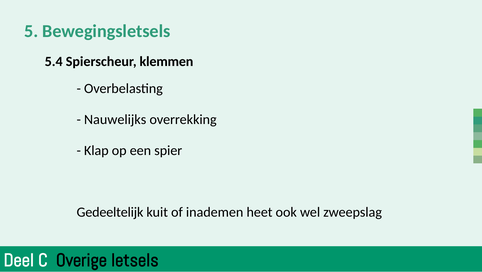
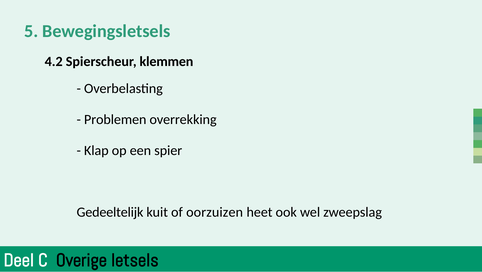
5.4: 5.4 -> 4.2
Nauwelijks: Nauwelijks -> Problemen
inademen: inademen -> oorzuizen
